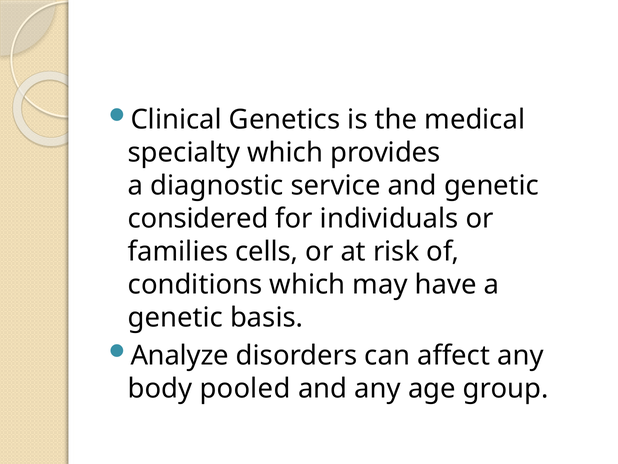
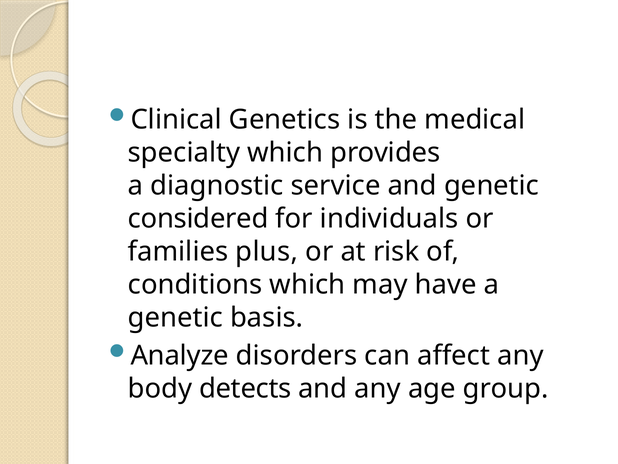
cells: cells -> plus
pooled: pooled -> detects
